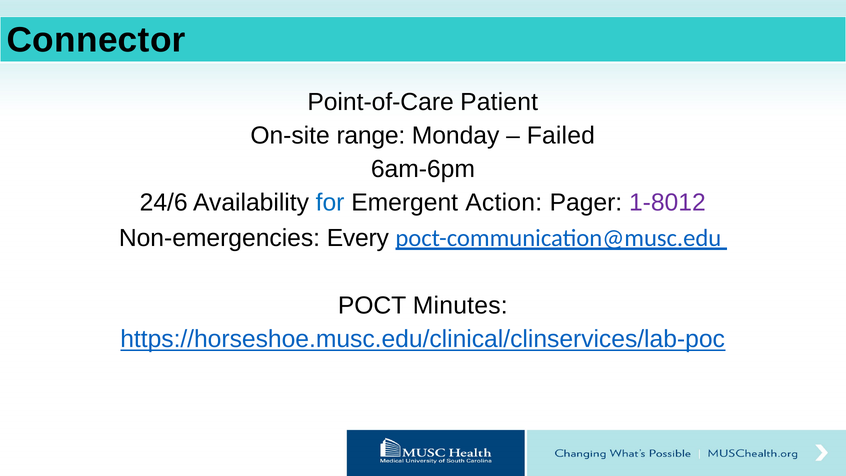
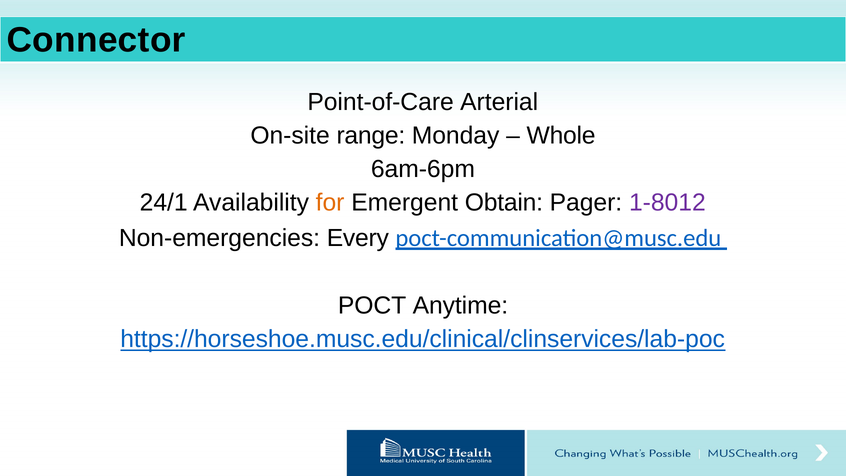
Patient: Patient -> Arterial
Failed: Failed -> Whole
24/6: 24/6 -> 24/1
for colour: blue -> orange
Action: Action -> Obtain
Minutes: Minutes -> Anytime
